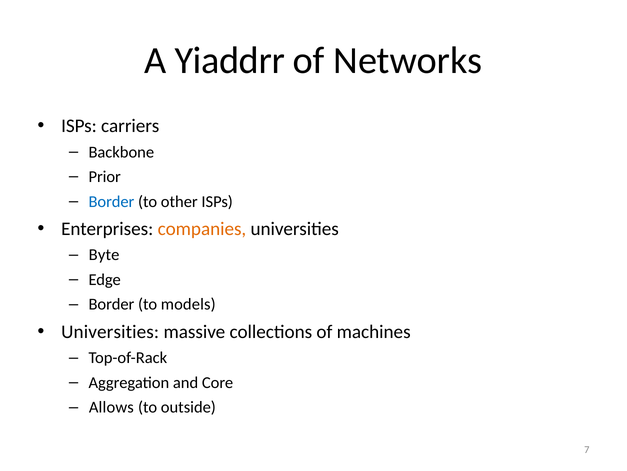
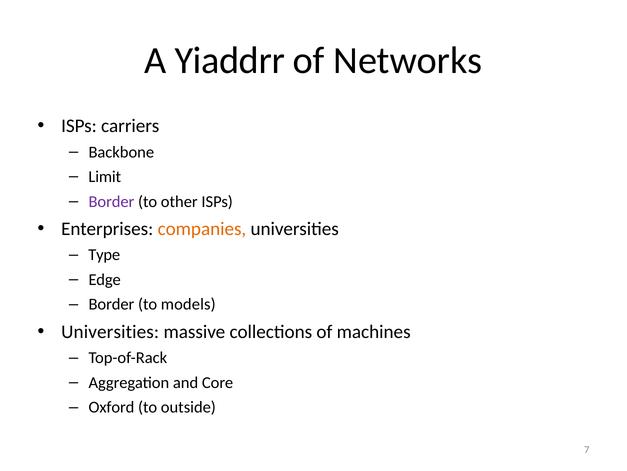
Prior: Prior -> Limit
Border at (111, 201) colour: blue -> purple
Byte: Byte -> Type
Allows: Allows -> Oxford
